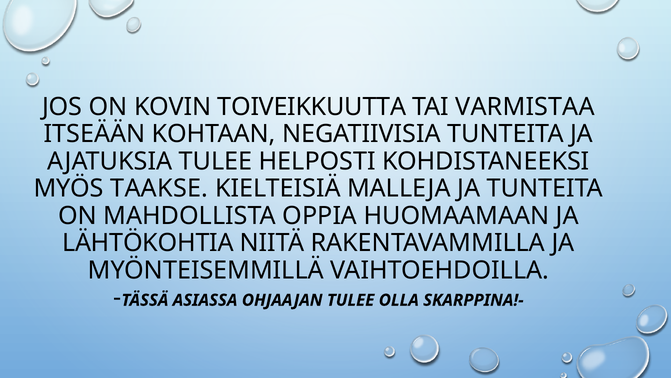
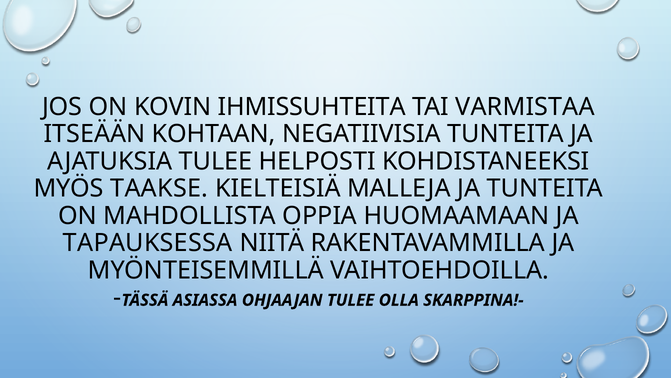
TOIVEIKKUUTTA: TOIVEIKKUUTTA -> IHMISSUHTEITA
LÄHTÖKOHTIA: LÄHTÖKOHTIA -> TAPAUKSESSA
